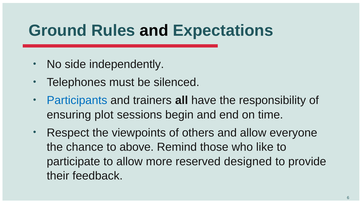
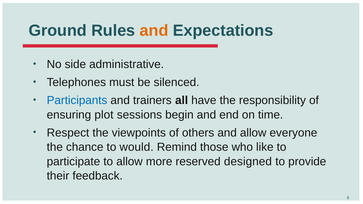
and at (154, 31) colour: black -> orange
independently: independently -> administrative
above: above -> would
